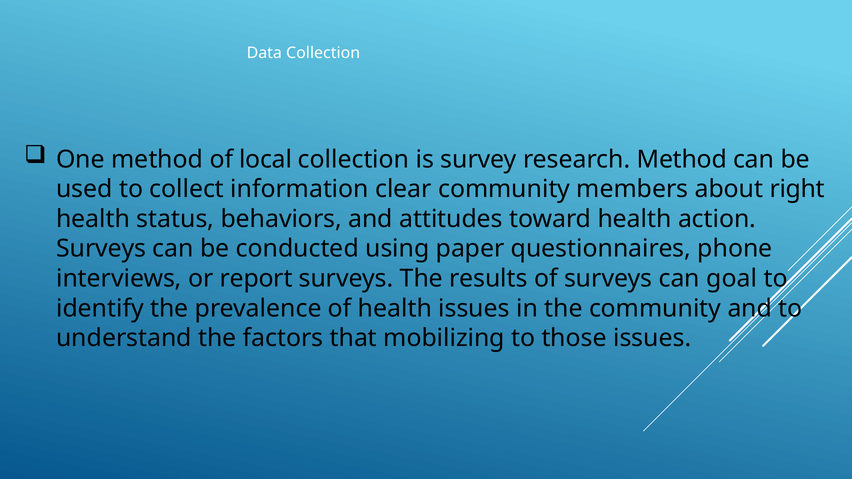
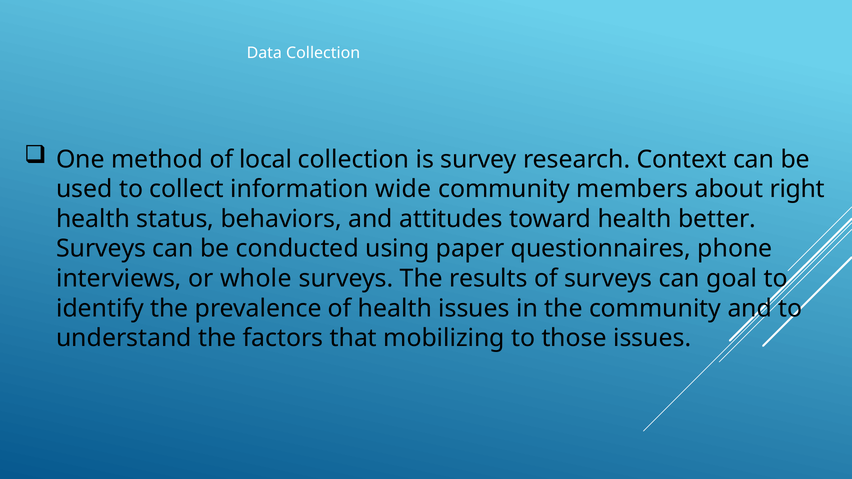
research Method: Method -> Context
clear: clear -> wide
action: action -> better
report: report -> whole
